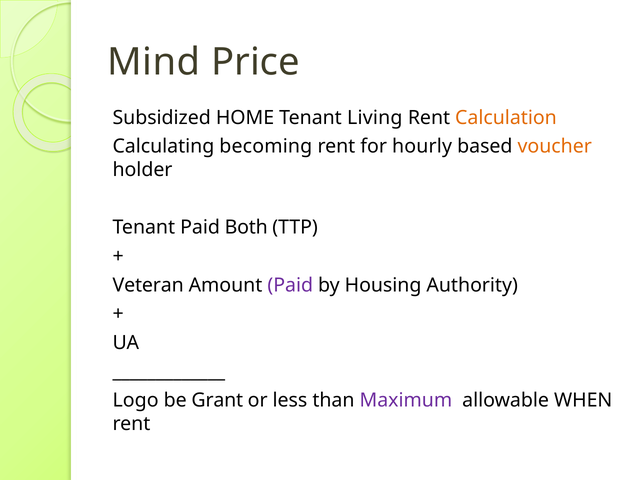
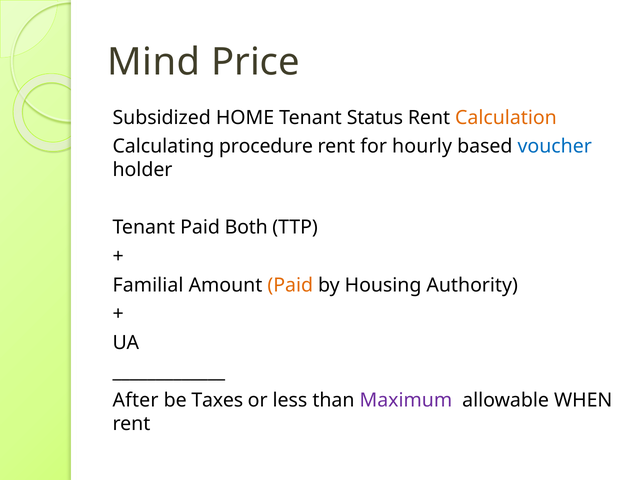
Living: Living -> Status
becoming: becoming -> procedure
voucher colour: orange -> blue
Veteran: Veteran -> Familial
Paid at (290, 285) colour: purple -> orange
Logo: Logo -> After
Grant: Grant -> Taxes
